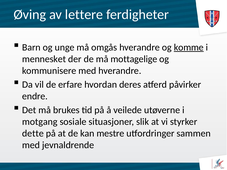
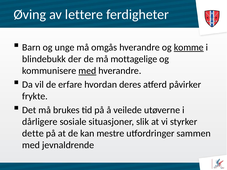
mennesket: mennesket -> blindebukk
med at (87, 71) underline: none -> present
endre: endre -> frykte
motgang: motgang -> dårligere
